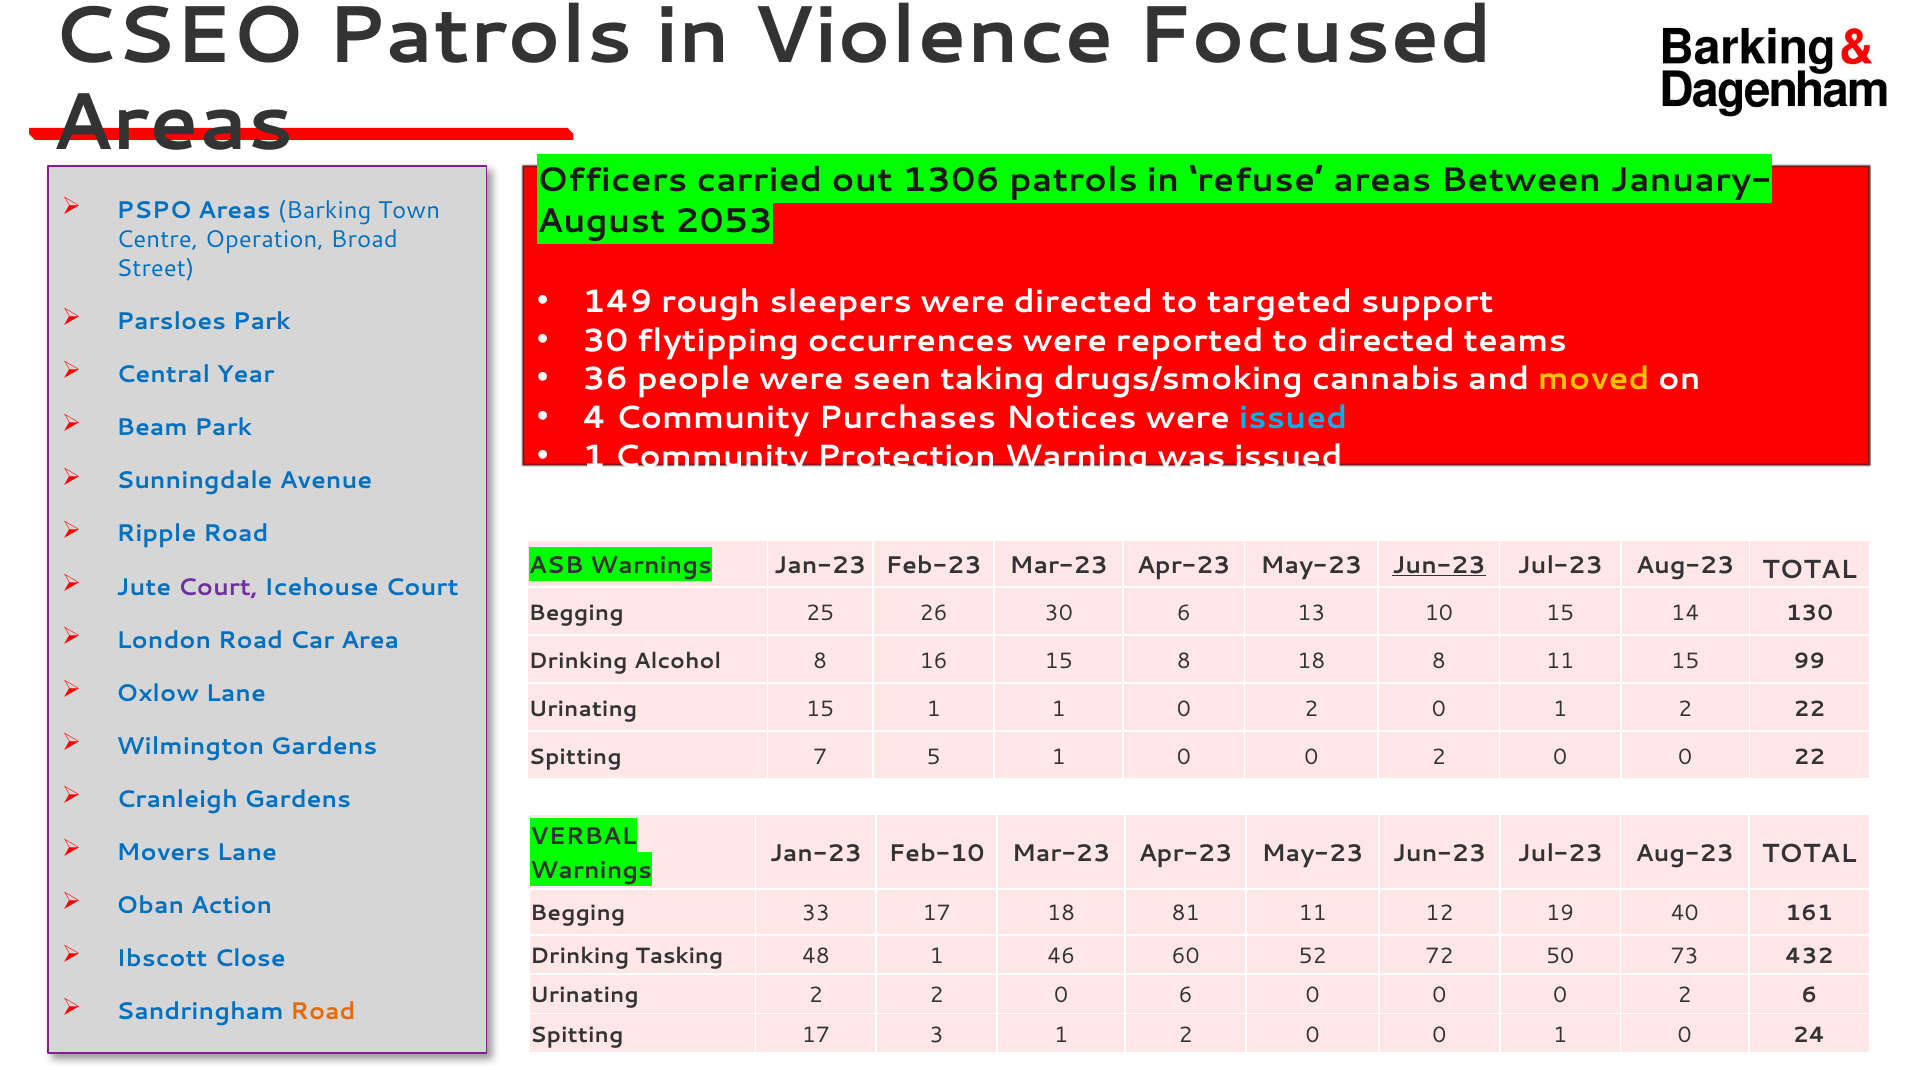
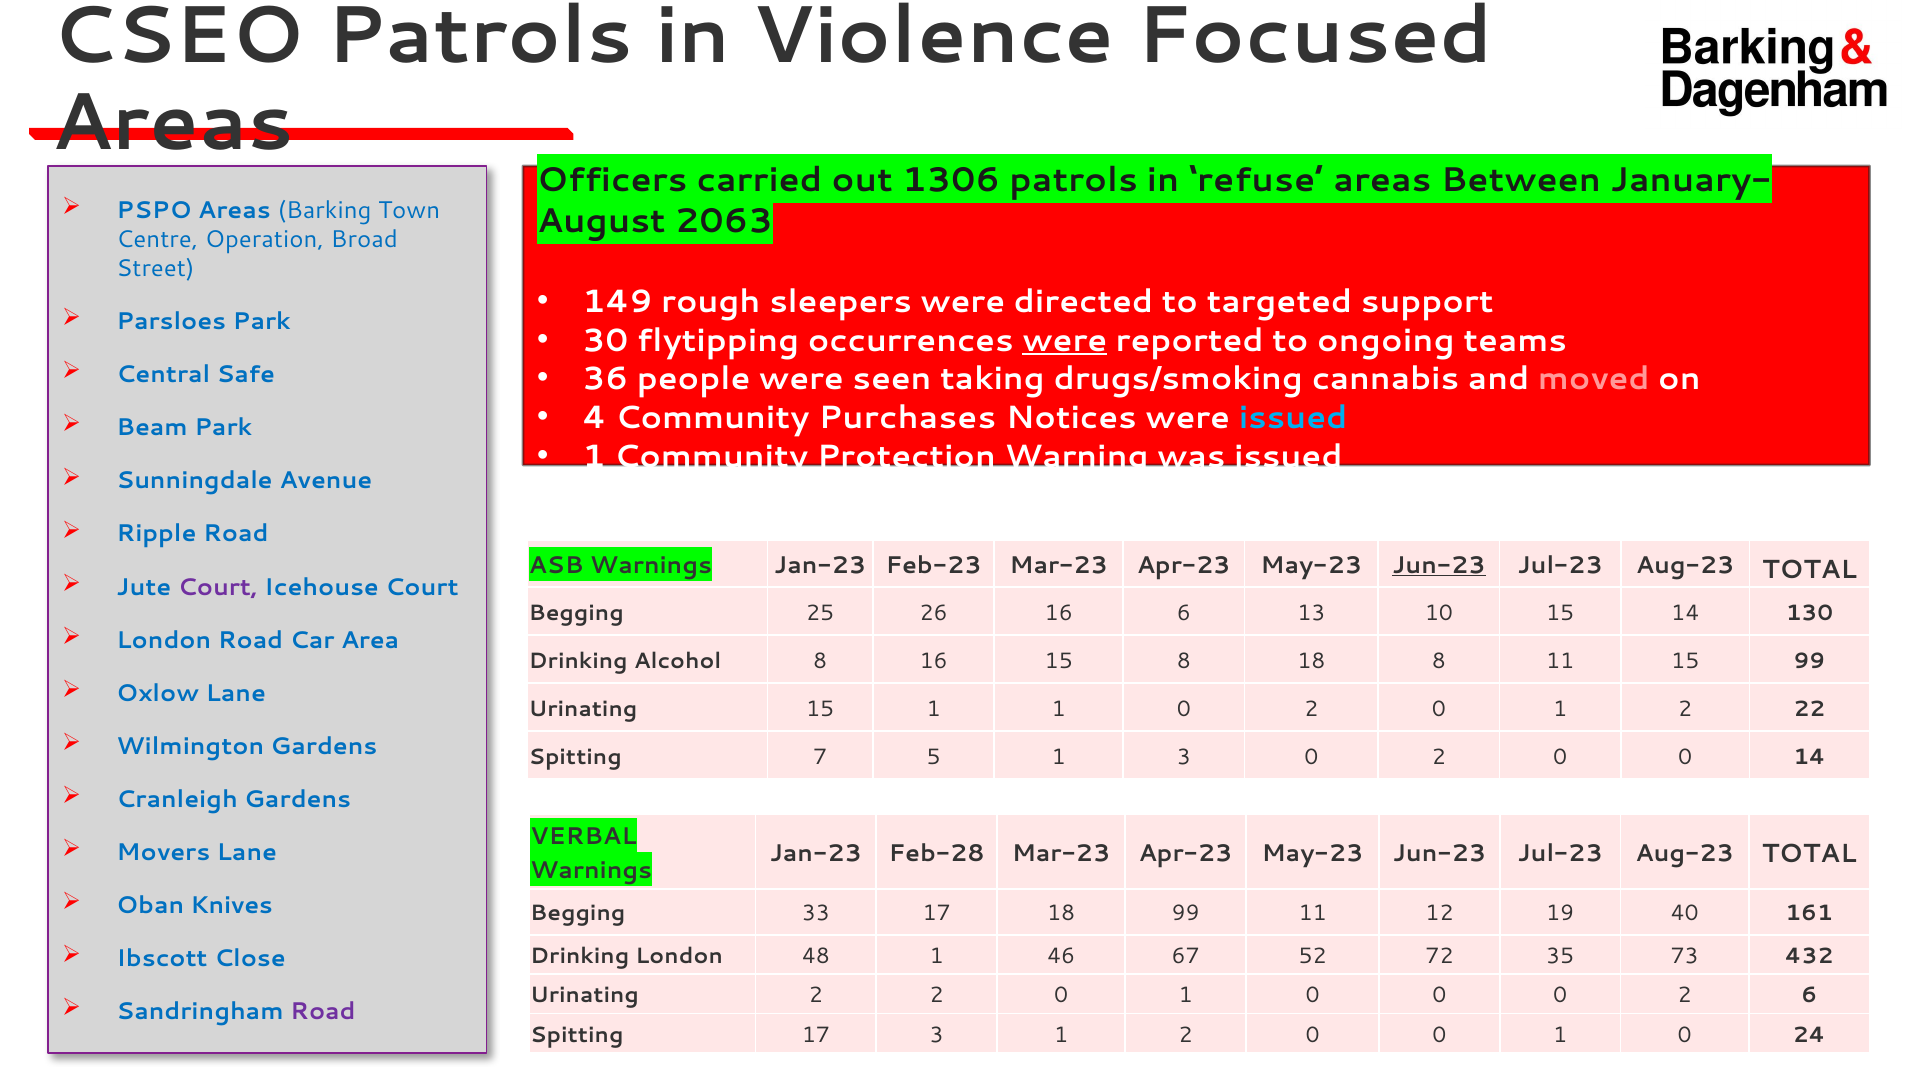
2053: 2053 -> 2063
were at (1065, 341) underline: none -> present
to directed: directed -> ongoing
Year: Year -> Safe
moved colour: yellow -> pink
26 30: 30 -> 16
5 1 0: 0 -> 3
0 22: 22 -> 14
Feb-10: Feb-10 -> Feb-28
Action: Action -> Knives
18 81: 81 -> 99
Drinking Tasking: Tasking -> London
60: 60 -> 67
50: 50 -> 35
2 2 0 6: 6 -> 1
Road at (323, 1012) colour: orange -> purple
